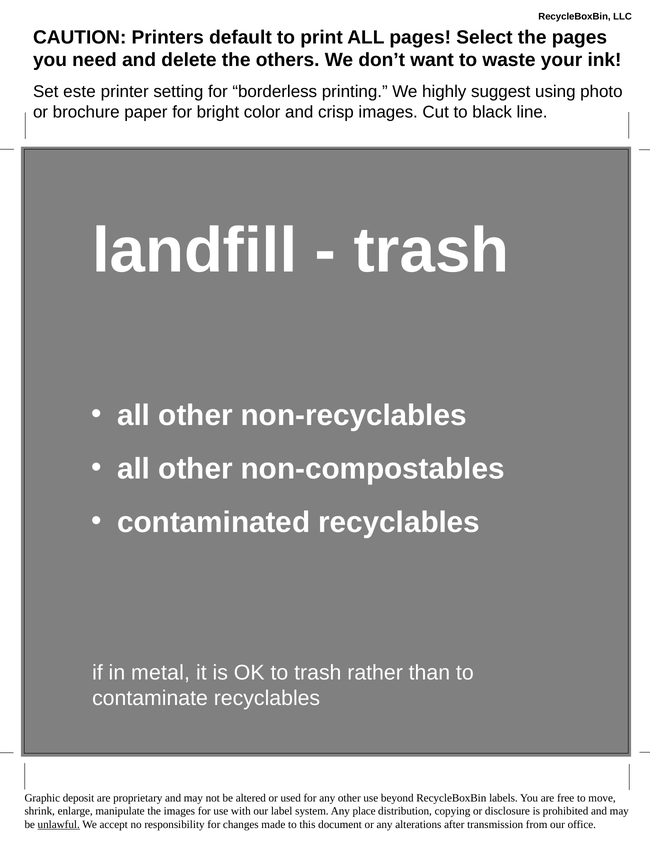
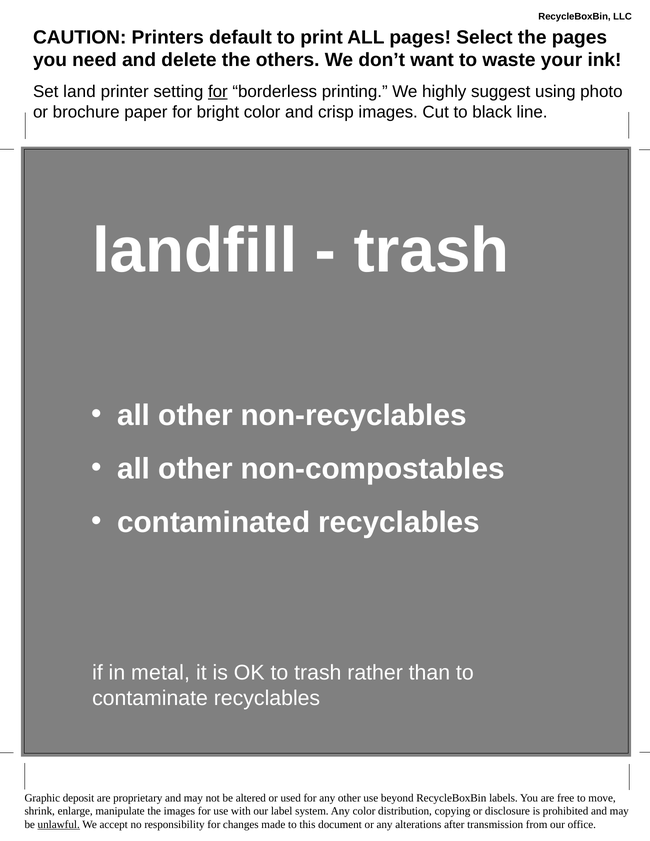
este: este -> land
for at (218, 92) underline: none -> present
Any place: place -> color
